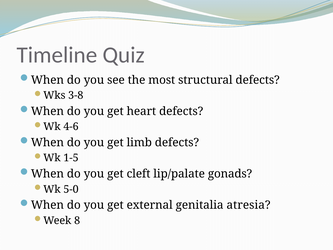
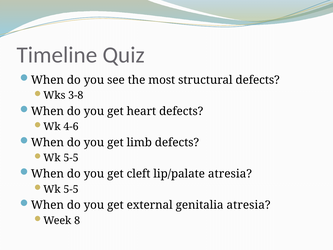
1-5 at (71, 158): 1-5 -> 5-5
lip/palate gonads: gonads -> atresia
5-0 at (71, 189): 5-0 -> 5-5
